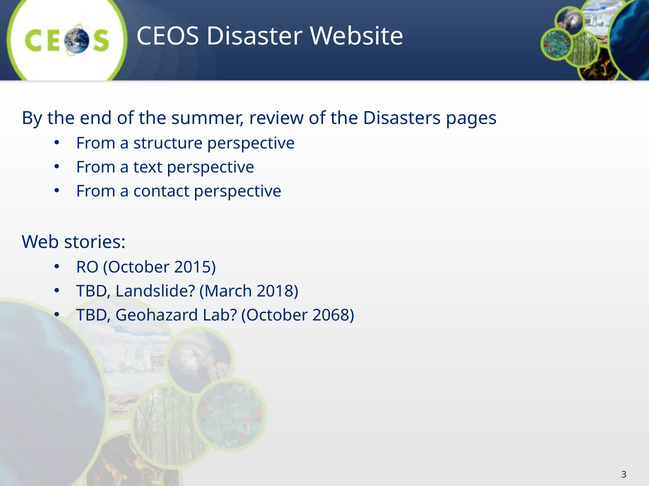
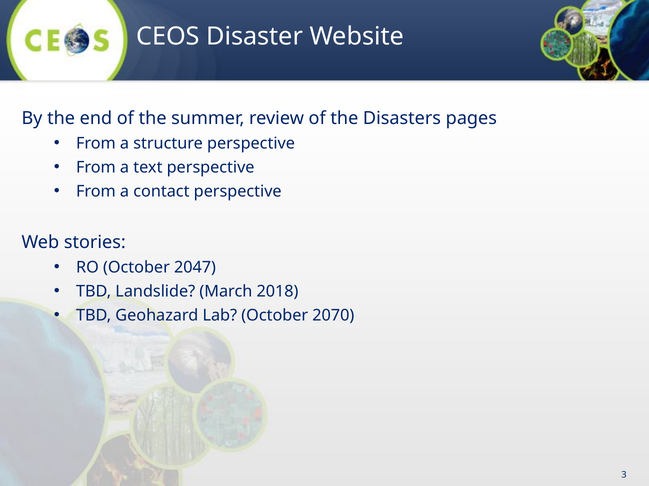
2015: 2015 -> 2047
2068: 2068 -> 2070
